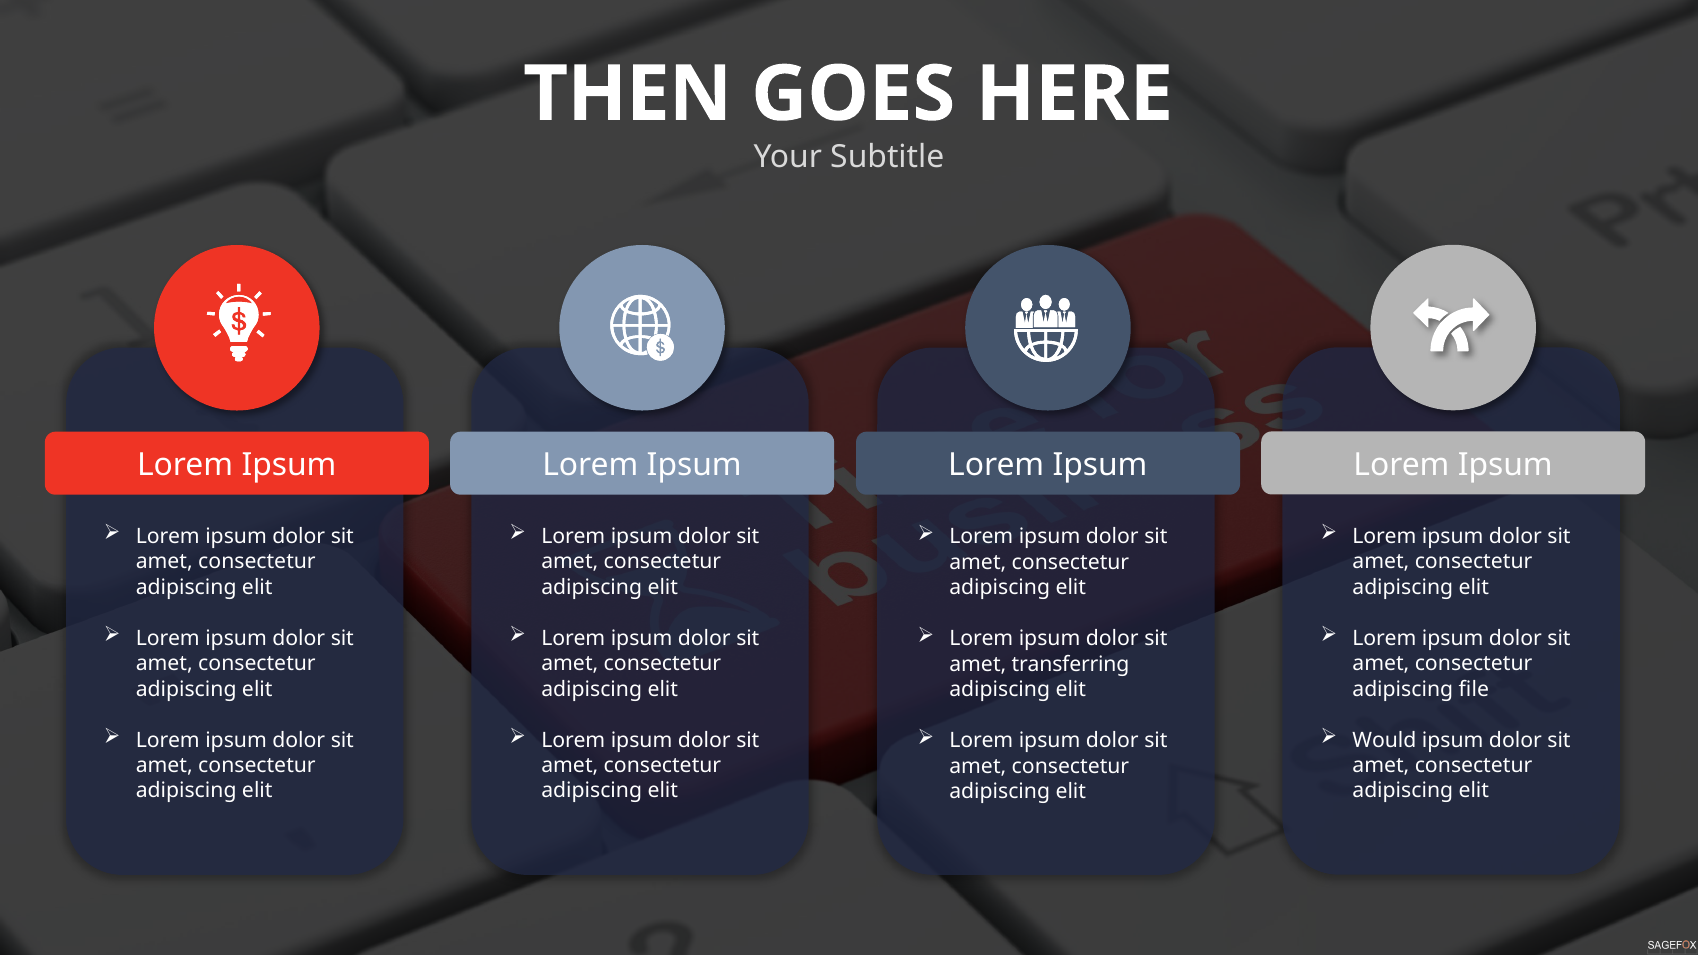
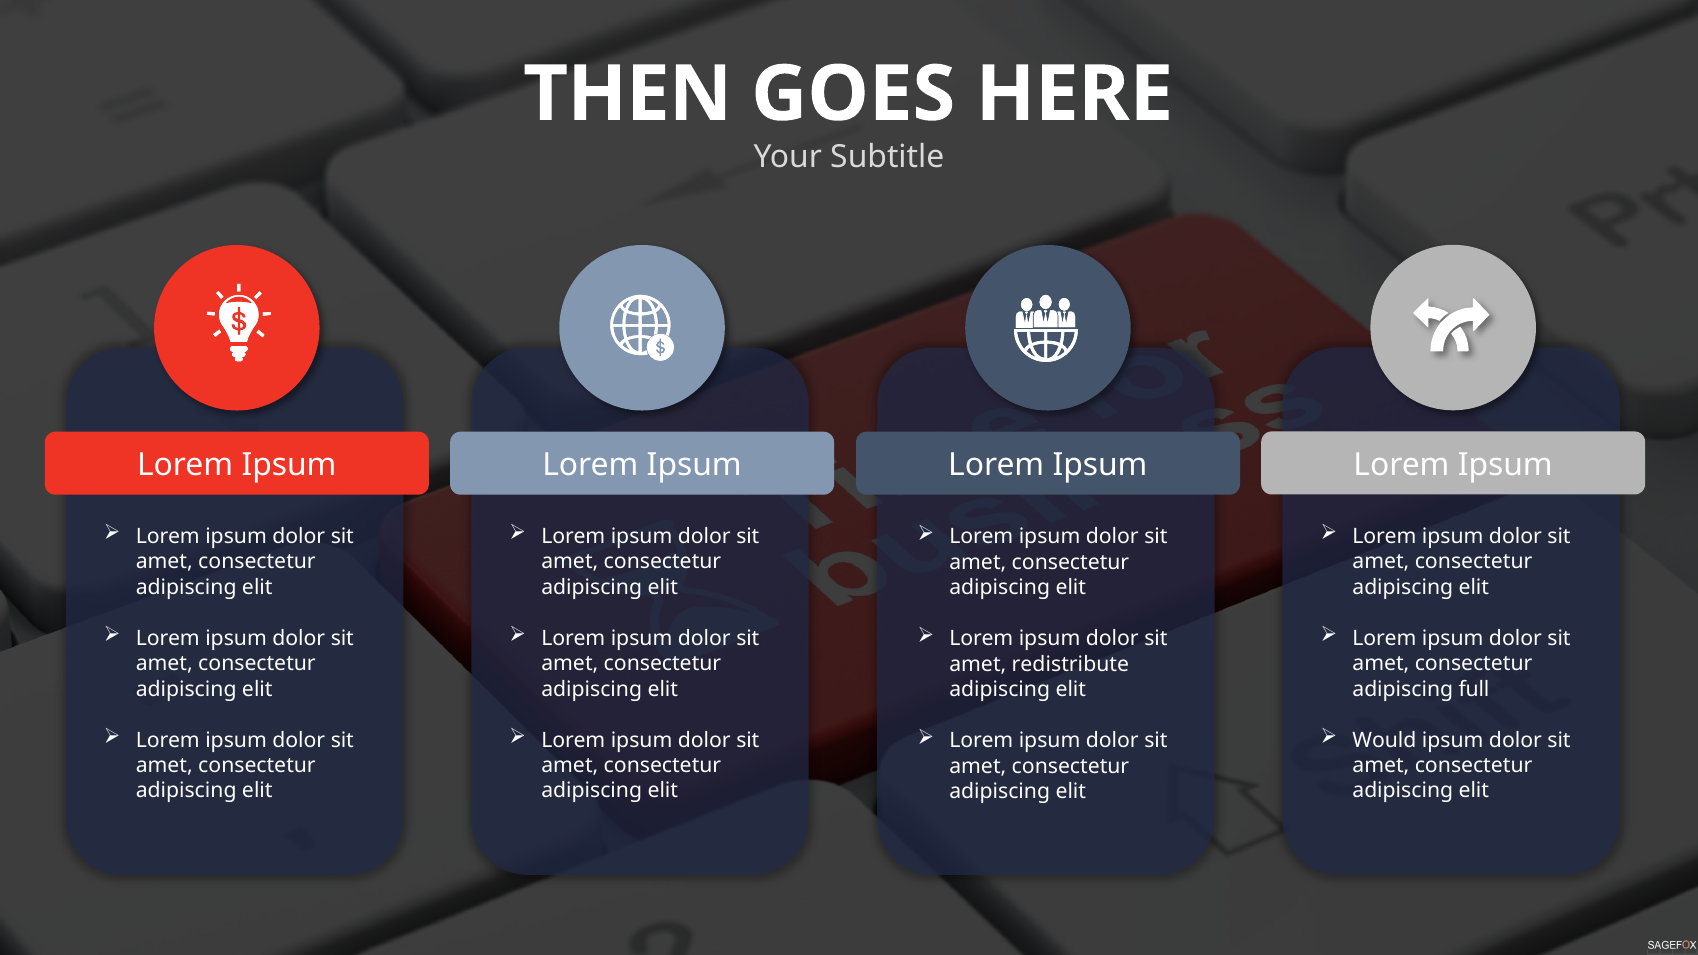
transferring: transferring -> redistribute
file: file -> full
